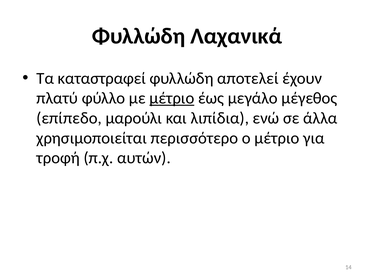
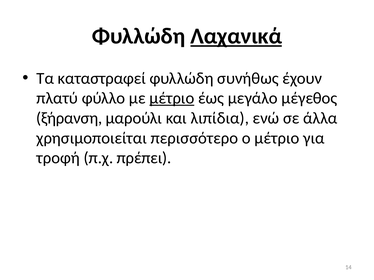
Λαχανικά underline: none -> present
αποτελεί: αποτελεί -> συνήθως
επίπεδο: επίπεδο -> ξήρανση
αυτών: αυτών -> πρέπει
